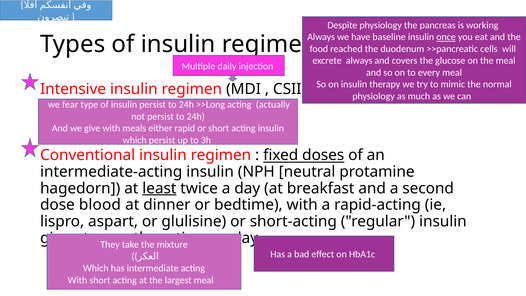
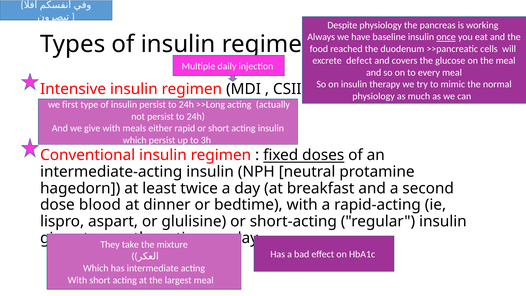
excrete always: always -> defect
fear: fear -> first
least underline: present -> none
